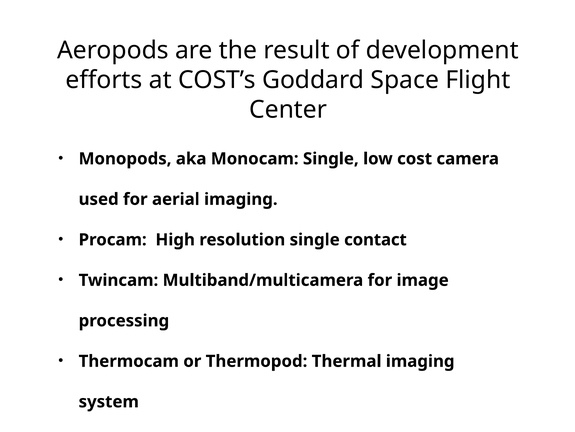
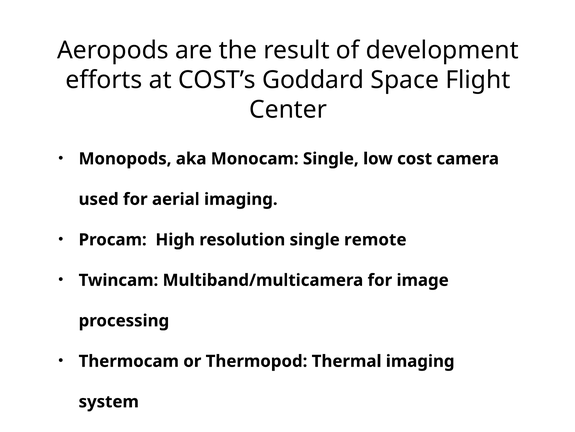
contact: contact -> remote
